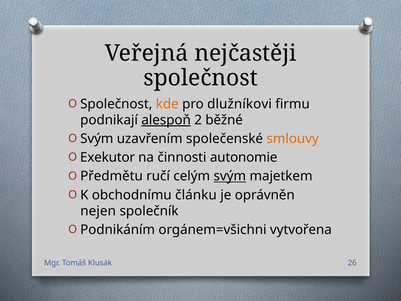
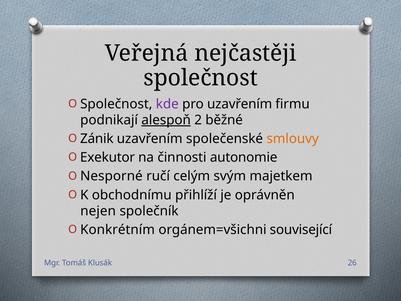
kde colour: orange -> purple
pro dlužníkovi: dlužníkovi -> uzavřením
Svým at (97, 139): Svým -> Zánik
Předmětu: Předmětu -> Nesporné
svým at (230, 176) underline: present -> none
článku: článku -> přihlíží
Podnikáním: Podnikáním -> Konkrétním
vytvořena: vytvořena -> související
